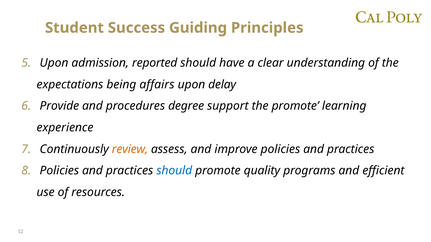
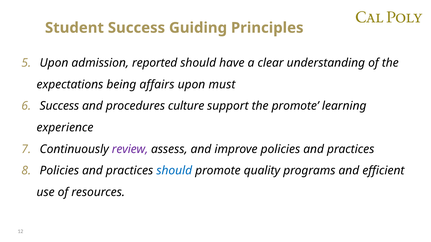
delay: delay -> must
Provide at (59, 106): Provide -> Success
degree: degree -> culture
review colour: orange -> purple
